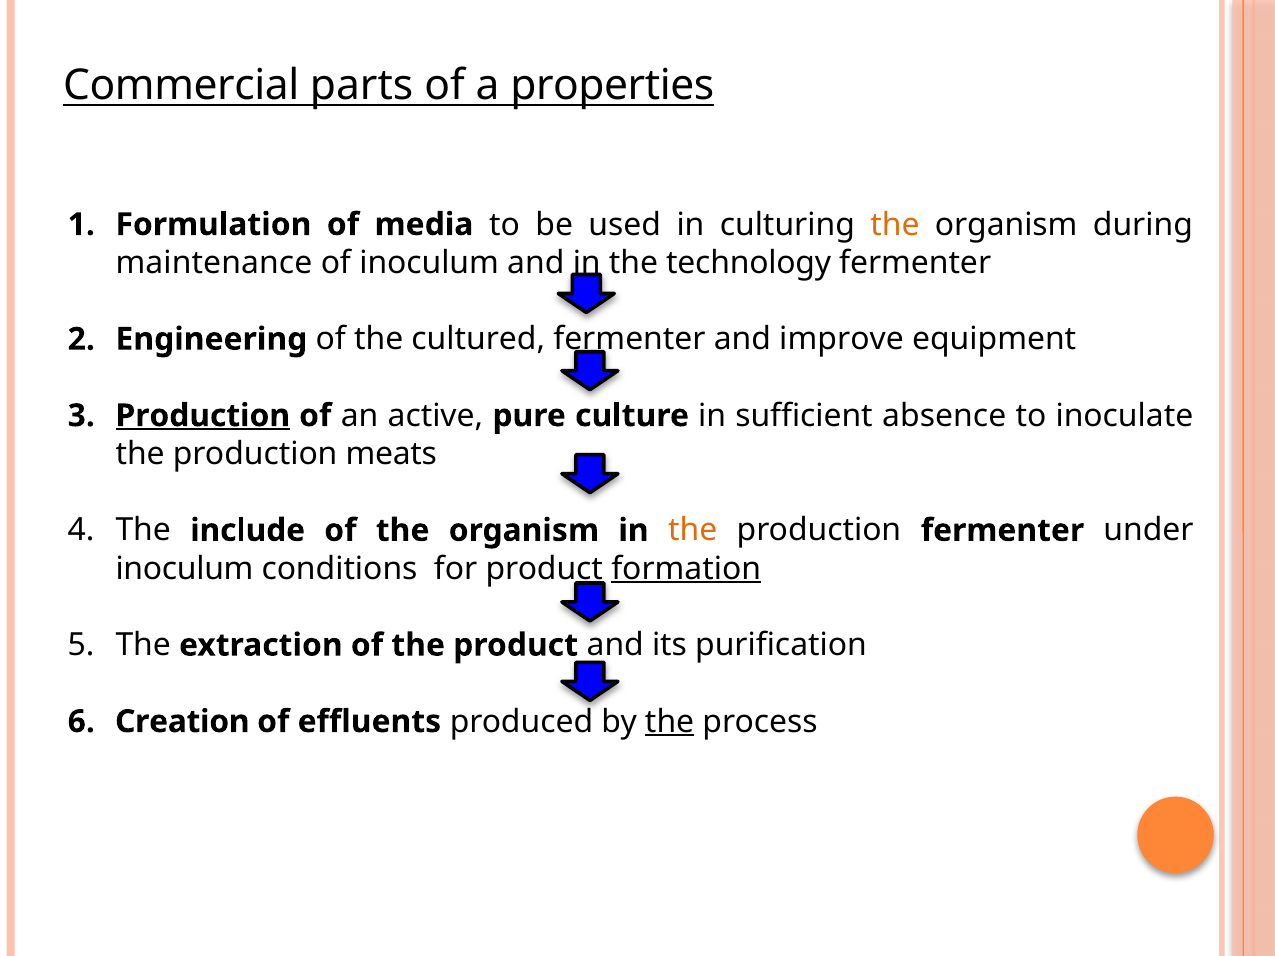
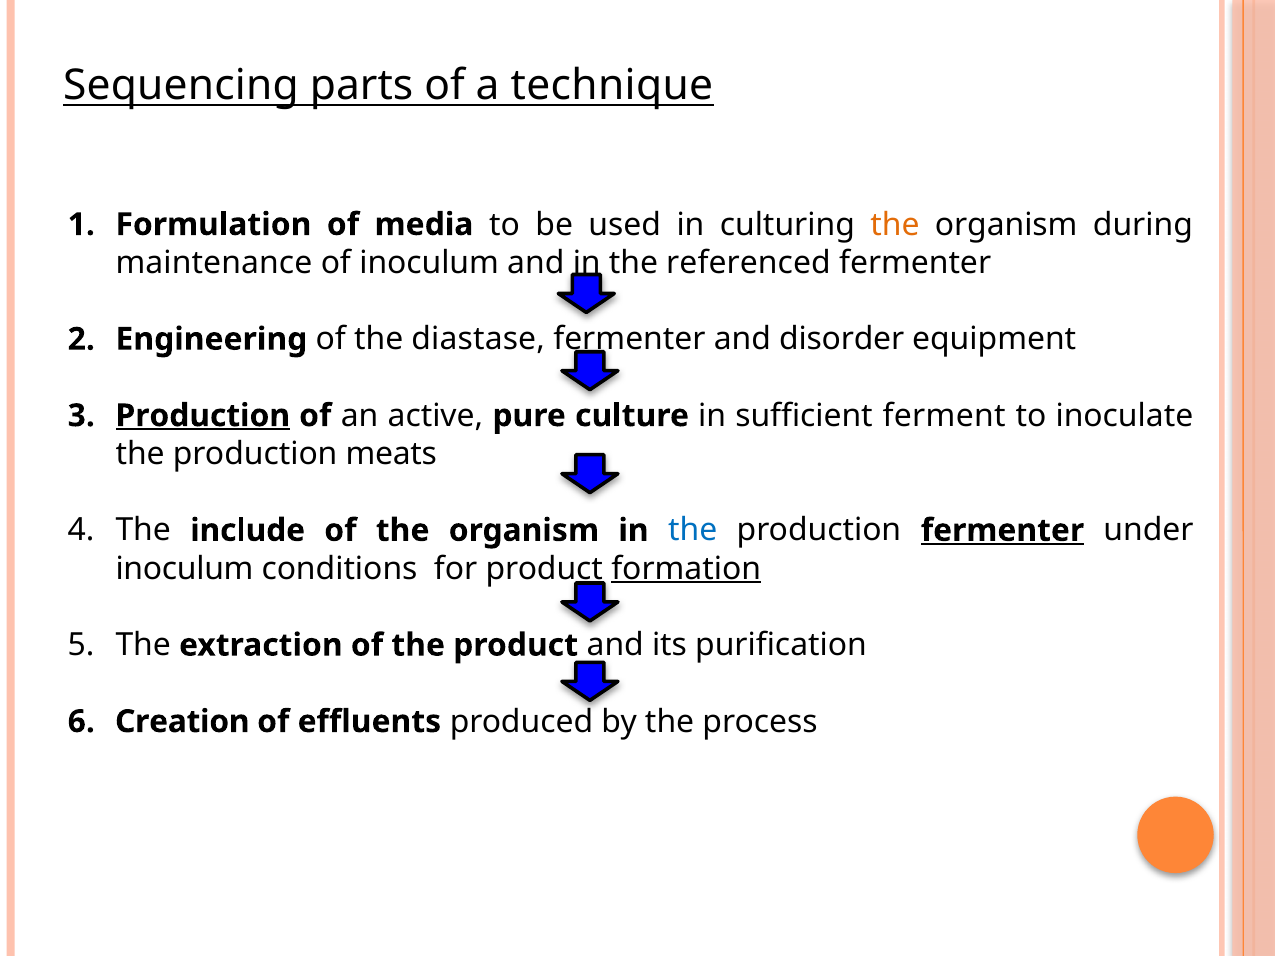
Commercial: Commercial -> Sequencing
properties: properties -> technique
technology: technology -> referenced
cultured: cultured -> diastase
improve: improve -> disorder
absence: absence -> ferment
the at (693, 531) colour: orange -> blue
fermenter at (1002, 531) underline: none -> present
the at (670, 722) underline: present -> none
